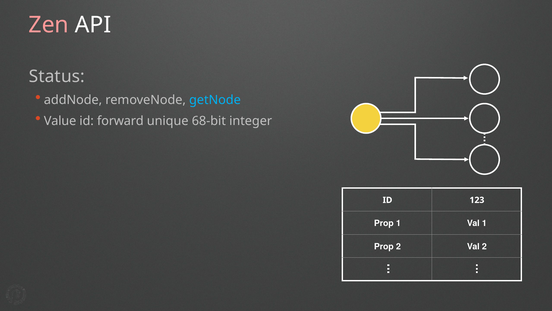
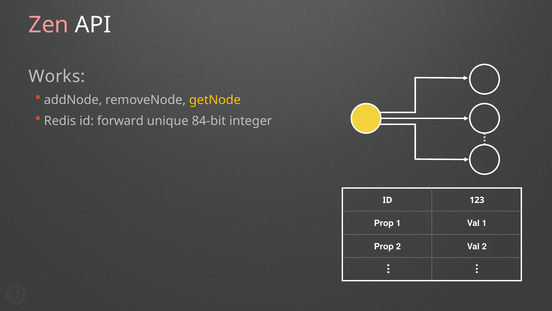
Status: Status -> Works
getNode colour: light blue -> yellow
Value: Value -> Redis
68-bit: 68-bit -> 84-bit
